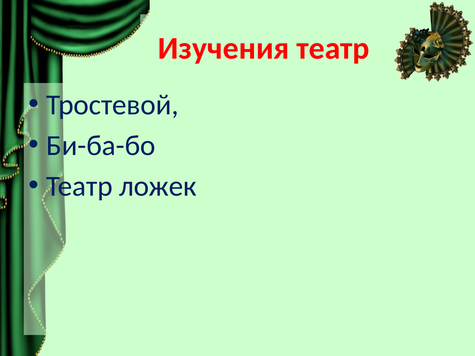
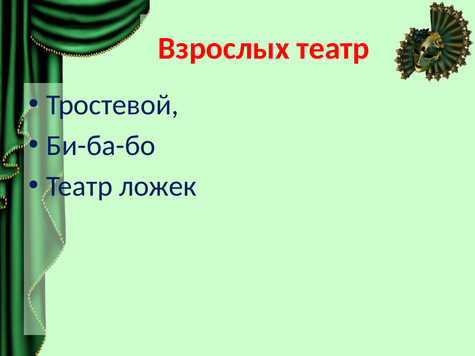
Изучения: Изучения -> Взрослых
